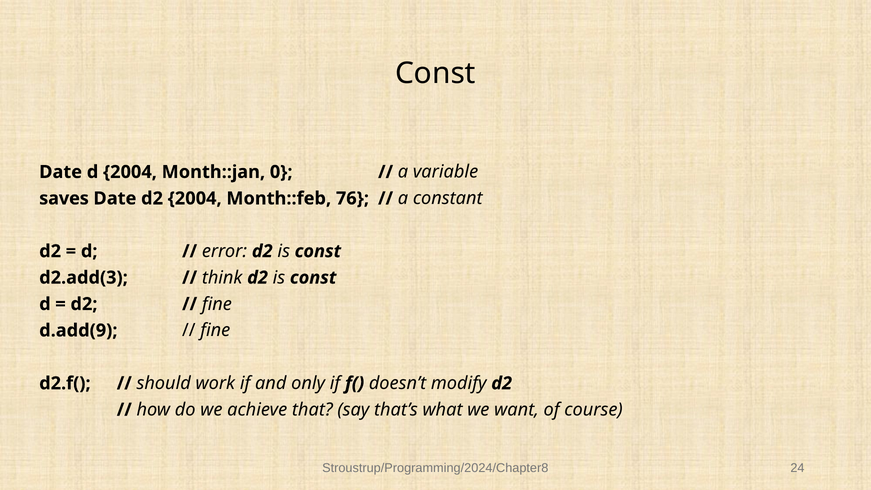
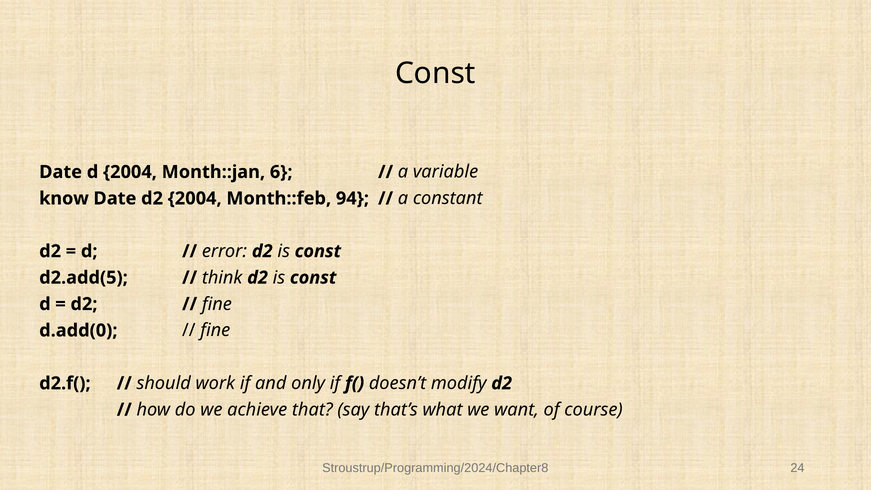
0: 0 -> 6
saves: saves -> know
76: 76 -> 94
d2.add(3: d2.add(3 -> d2.add(5
d.add(9: d.add(9 -> d.add(0
